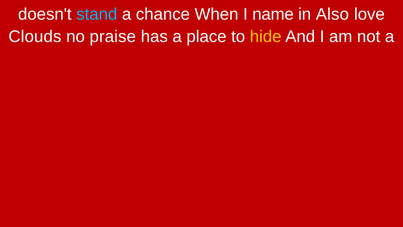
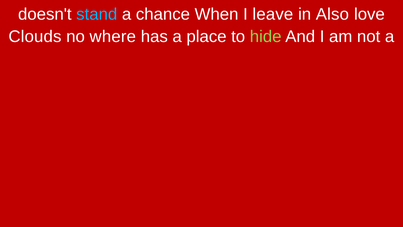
name: name -> leave
praise: praise -> where
hide colour: yellow -> light green
